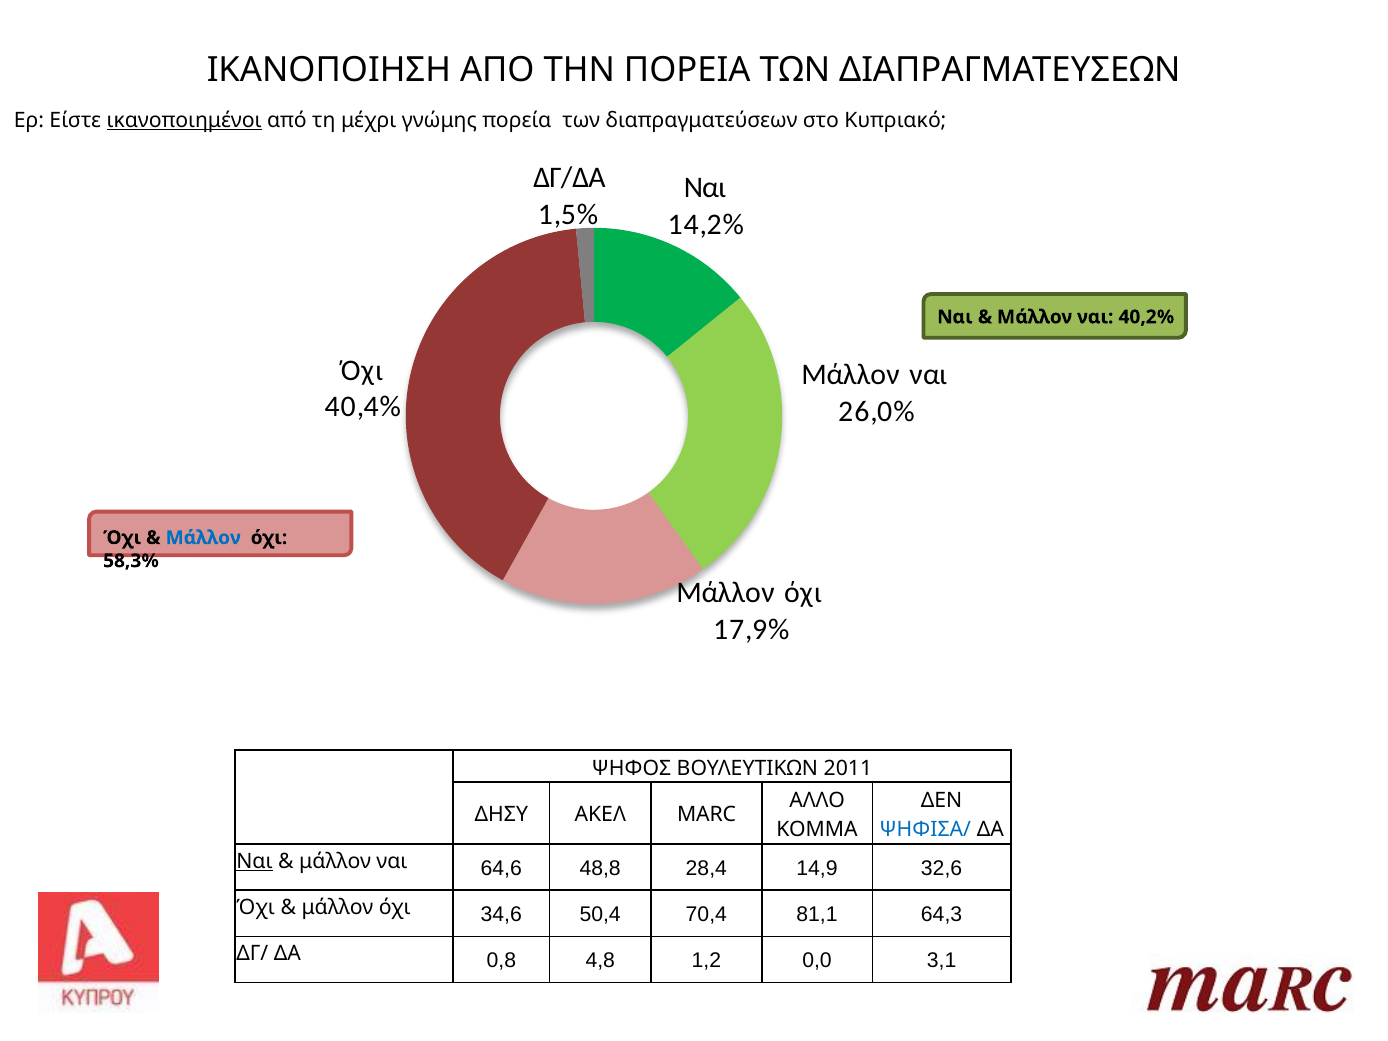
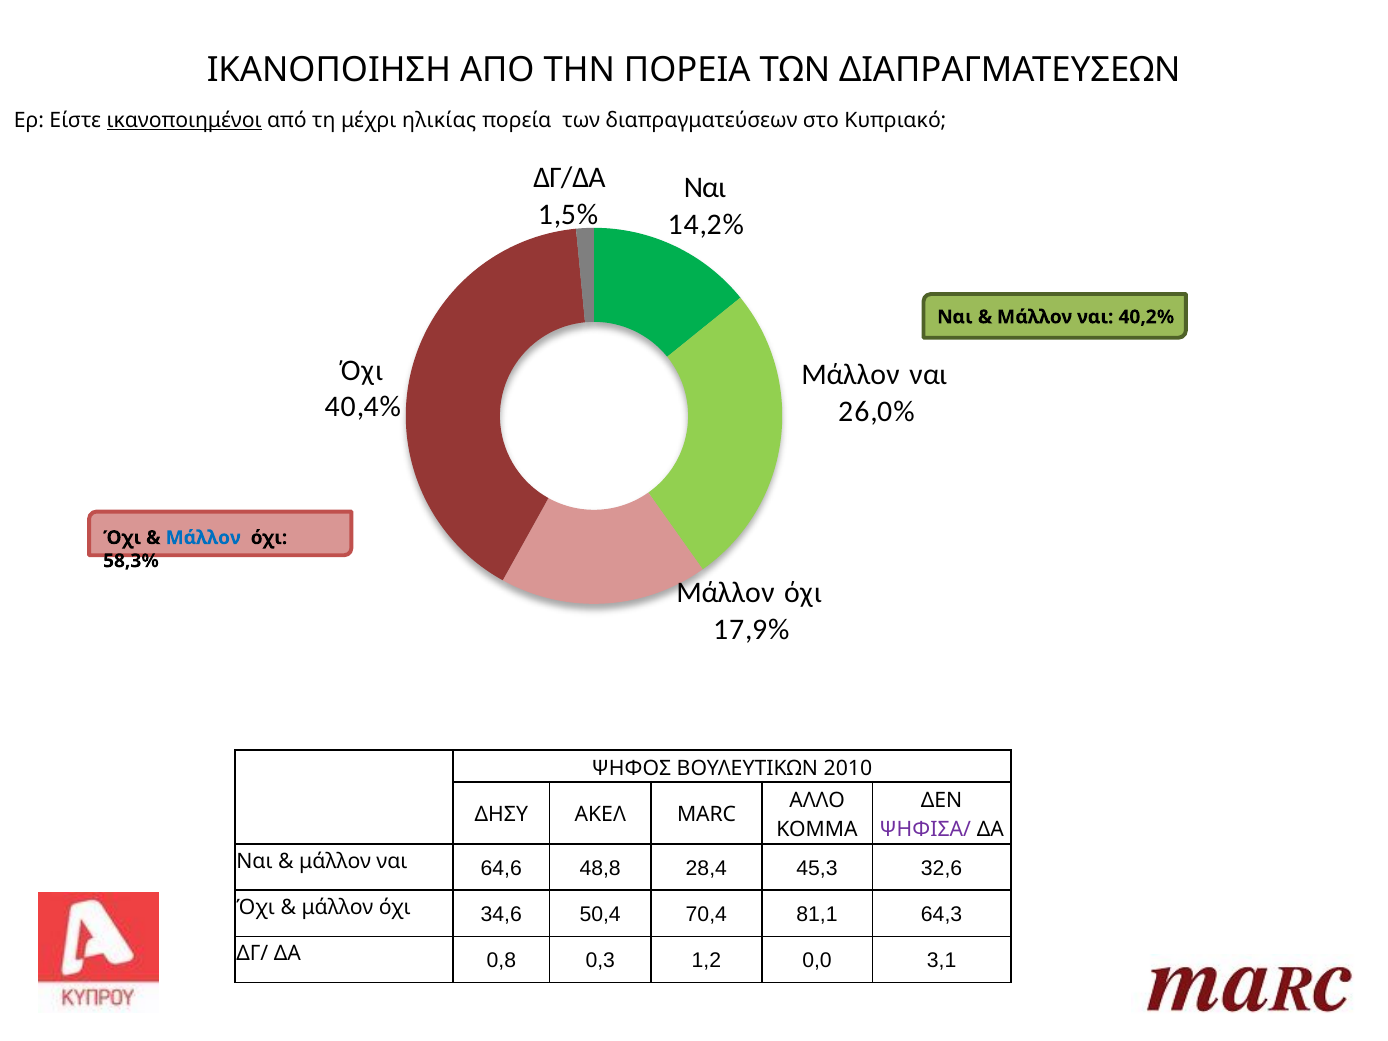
γνώμης: γνώμης -> ηλικίας
2011: 2011 -> 2010
ΨΗΦΙΣΑ/ colour: blue -> purple
Ναι at (255, 861) underline: present -> none
14,9: 14,9 -> 45,3
4,8: 4,8 -> 0,3
